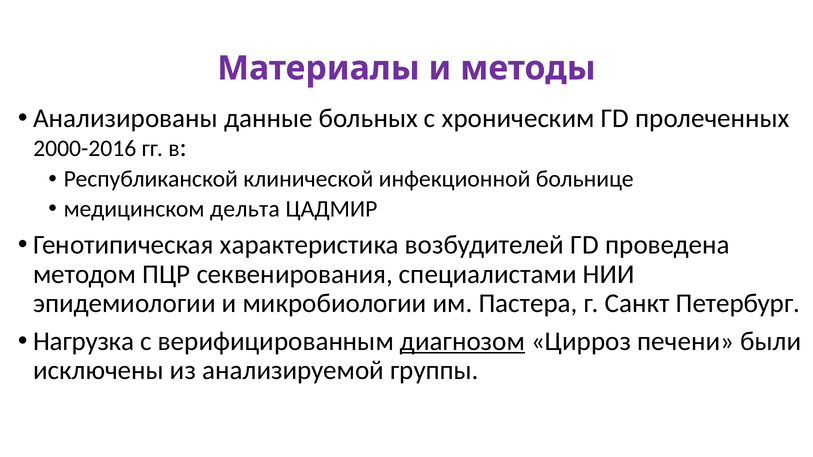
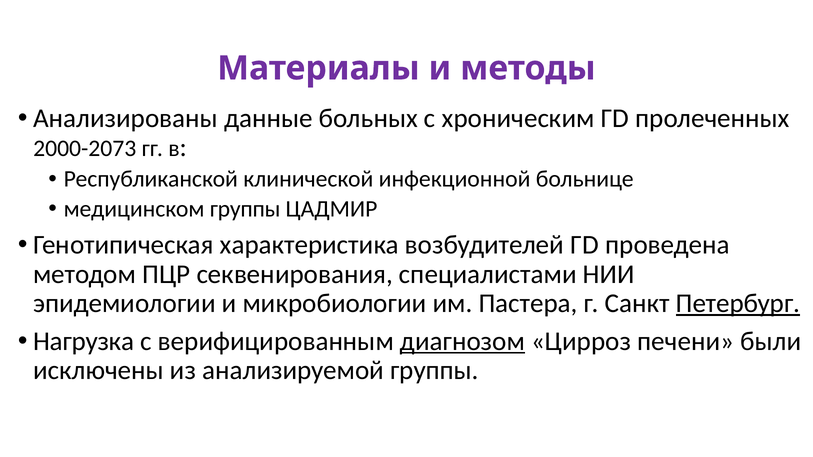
2000-2016: 2000-2016 -> 2000-2073
медицинском дельта: дельта -> группы
Петербург underline: none -> present
